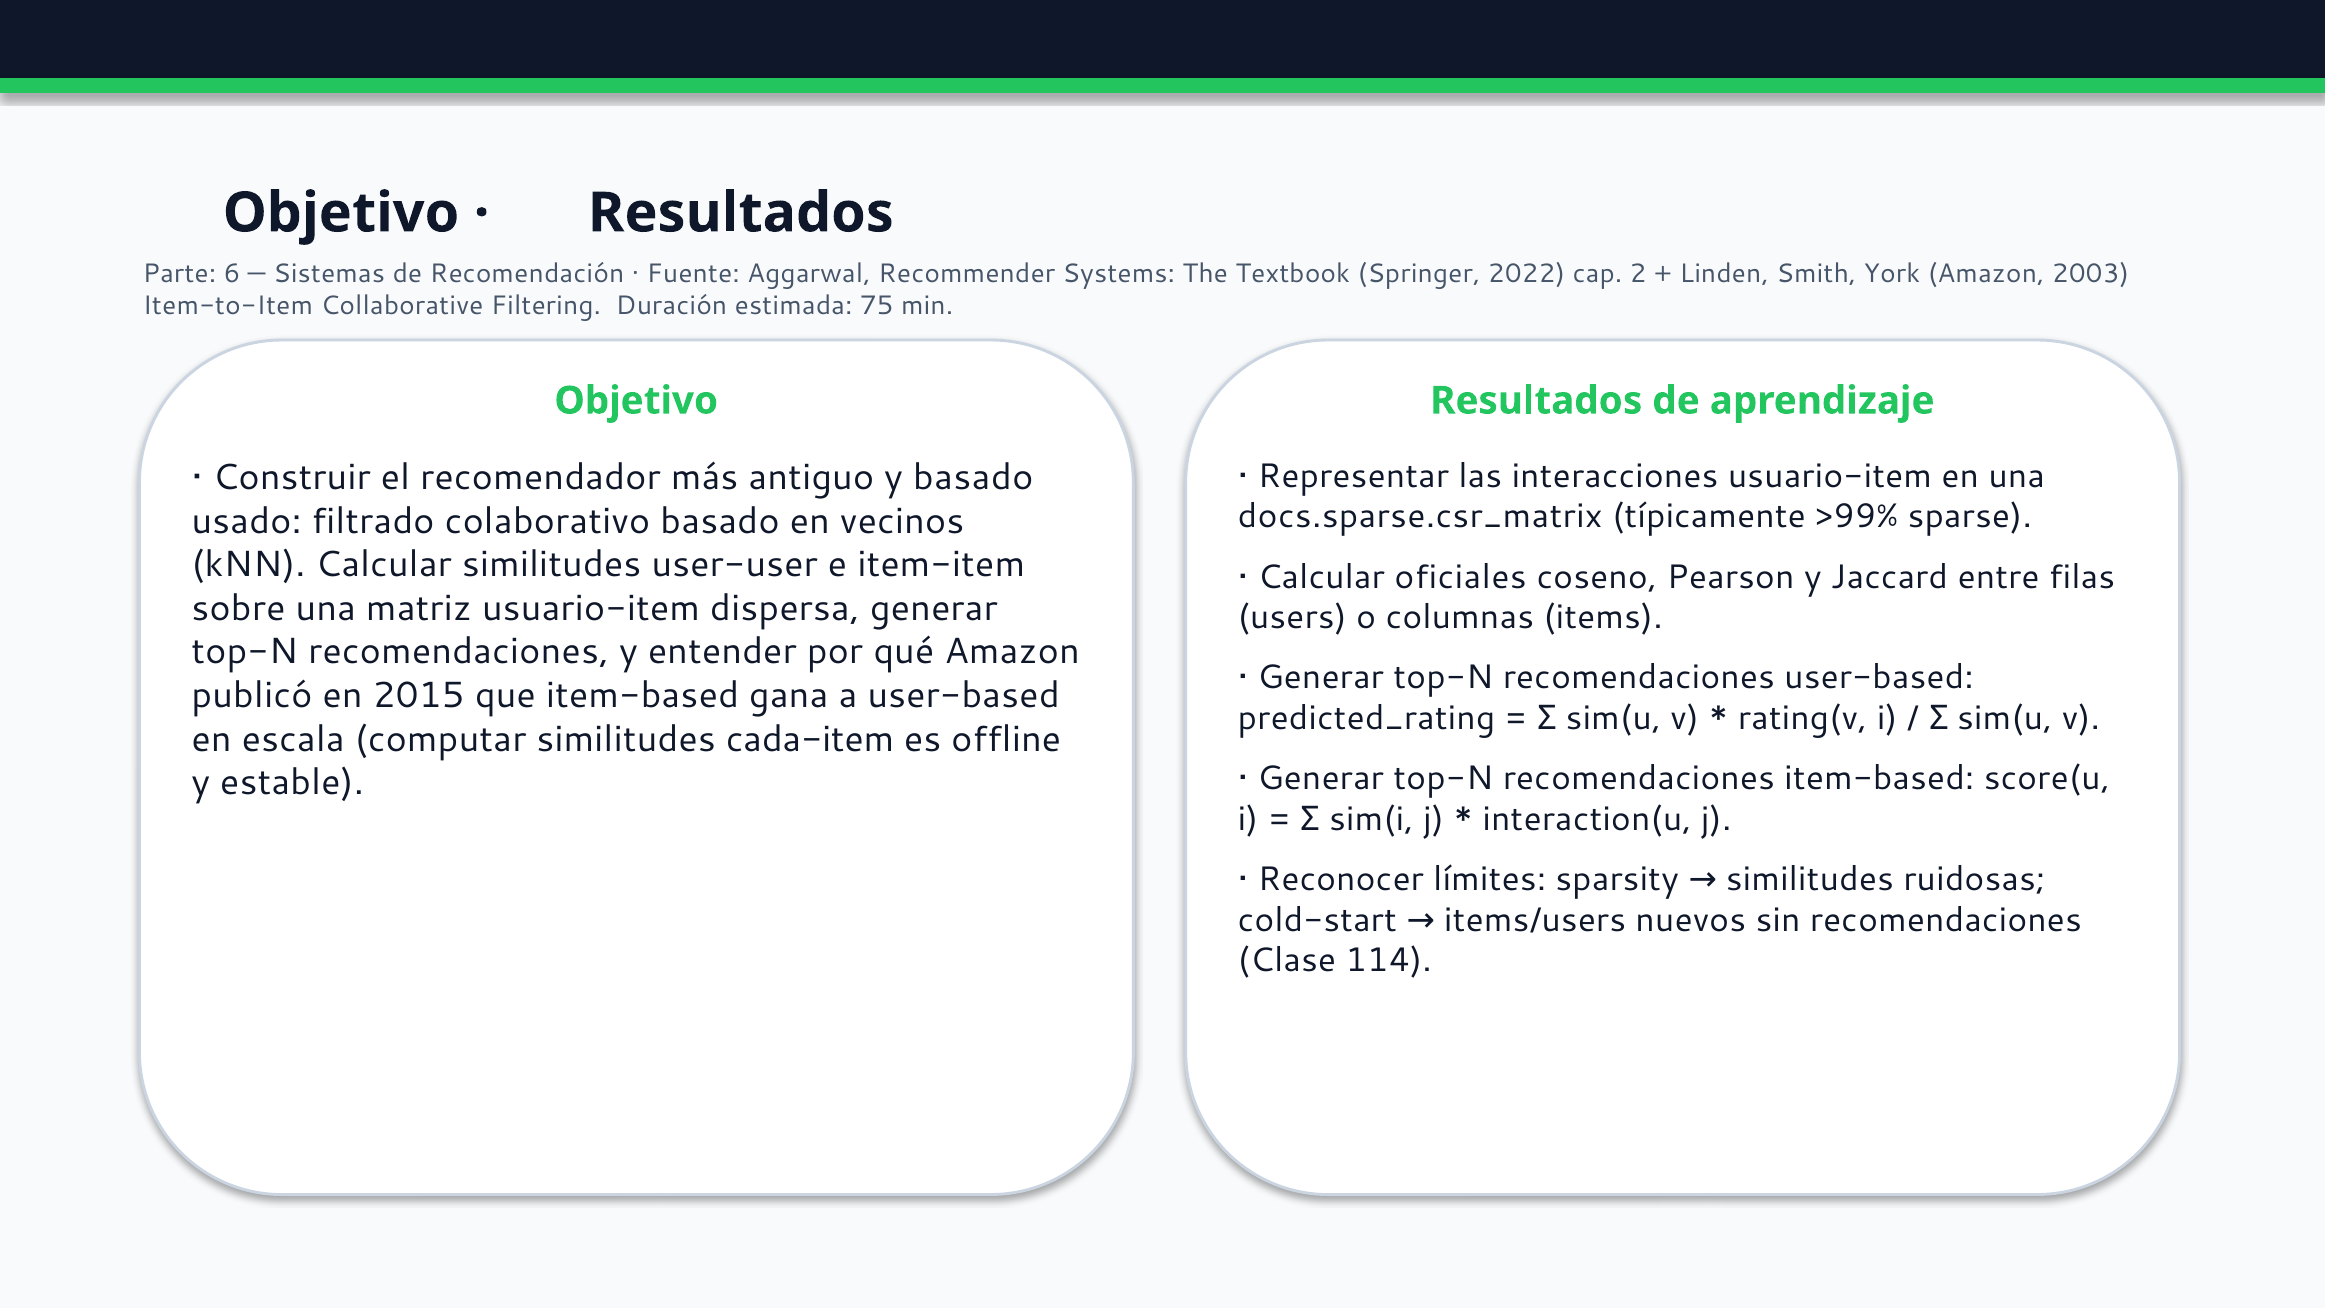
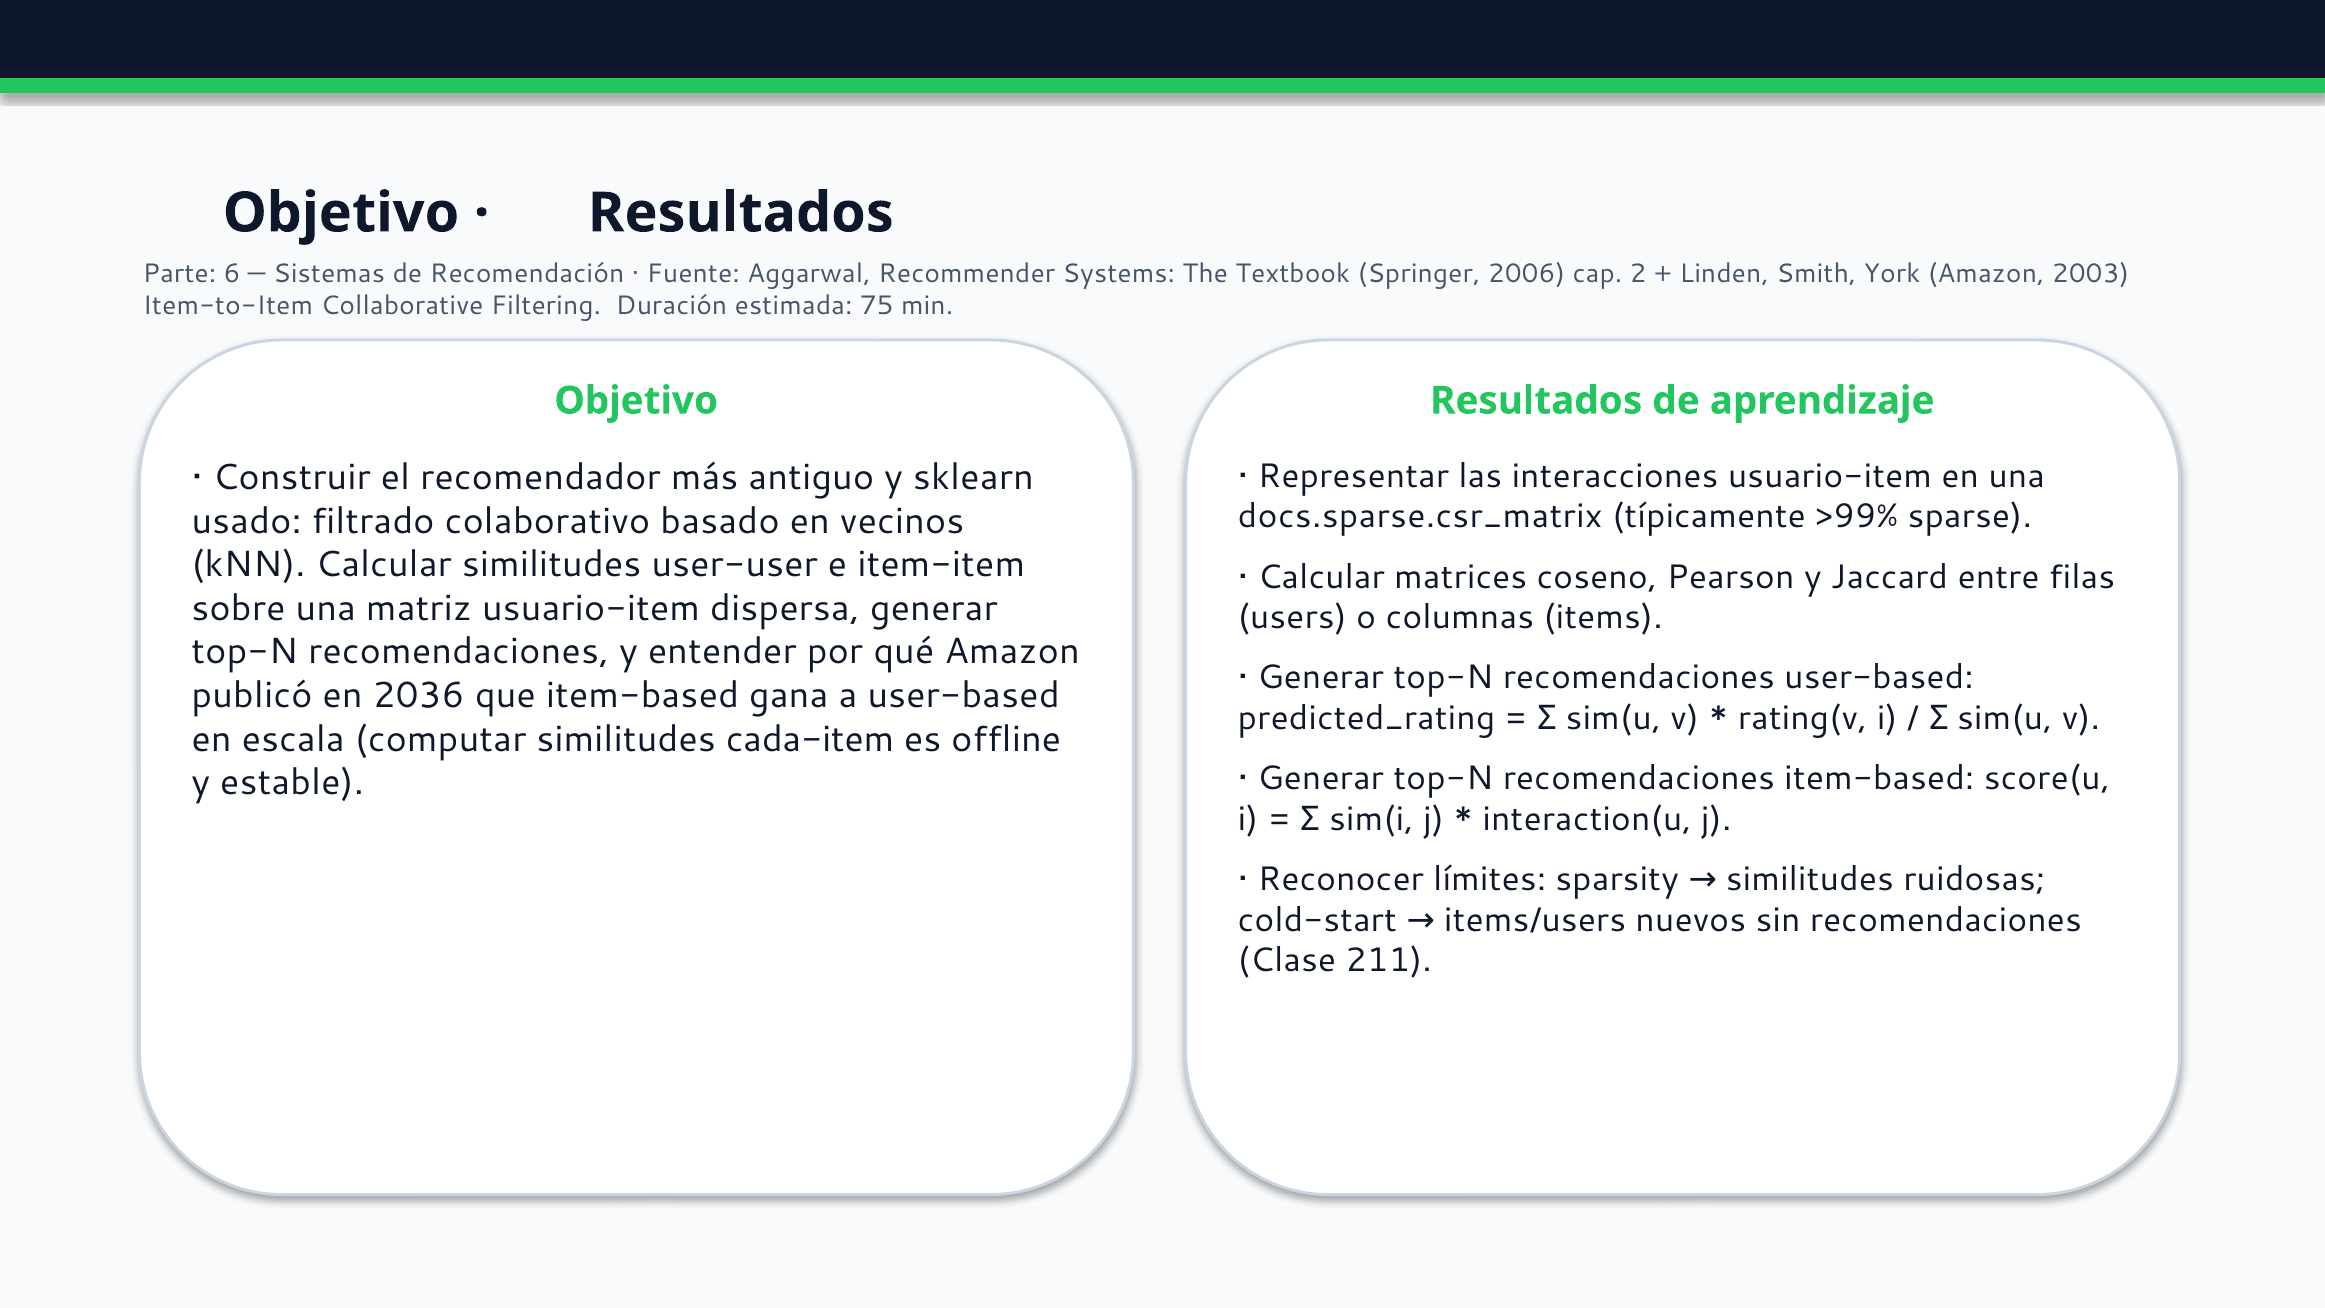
2022: 2022 -> 2006
y basado: basado -> sklearn
oficiales: oficiales -> matrices
2015: 2015 -> 2036
114: 114 -> 211
